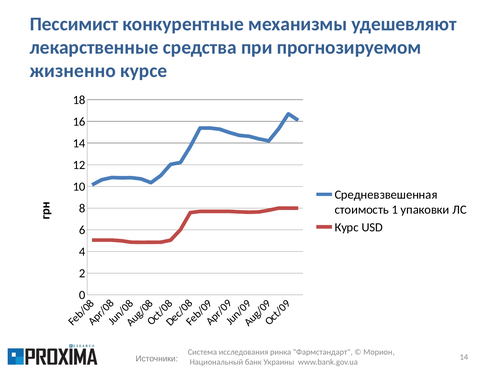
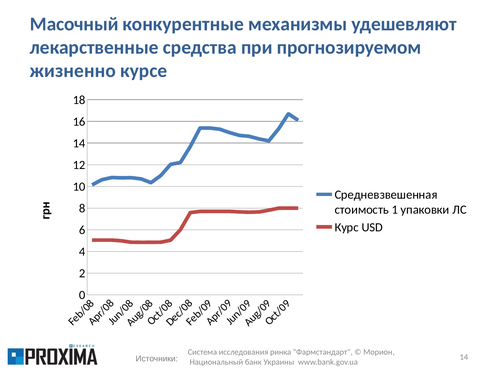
Пессимист: Пессимист -> Масочный
